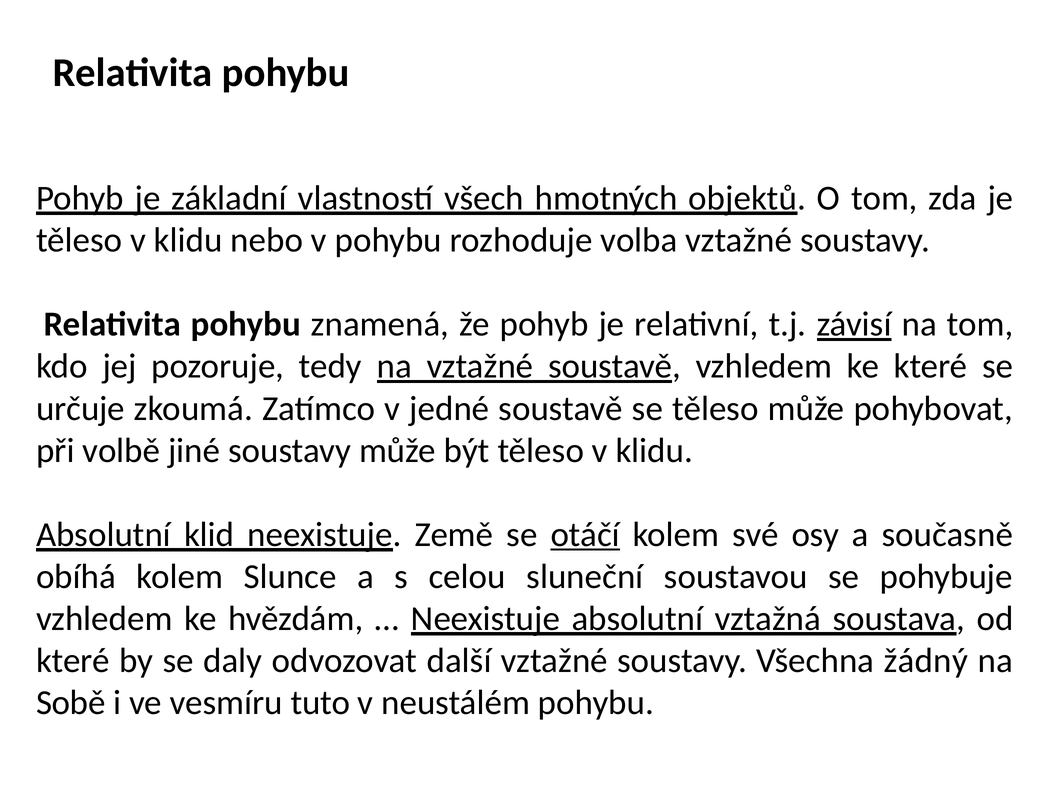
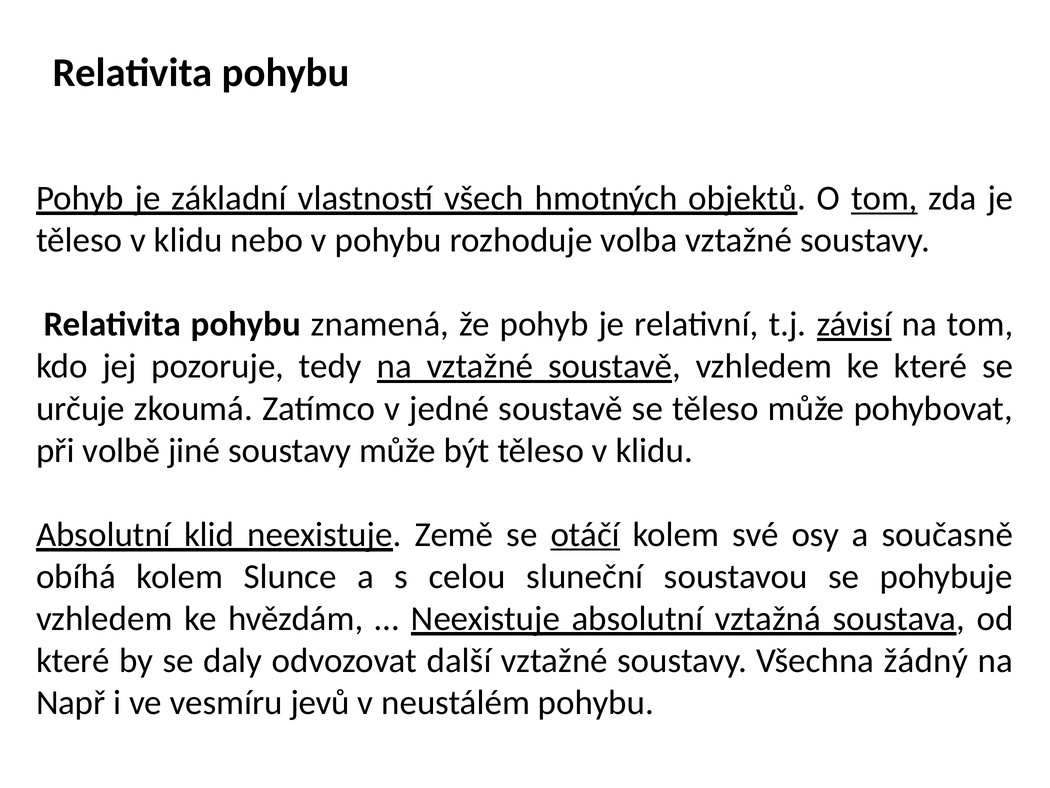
tom at (884, 198) underline: none -> present
Sobě: Sobě -> Např
tuto: tuto -> jevů
